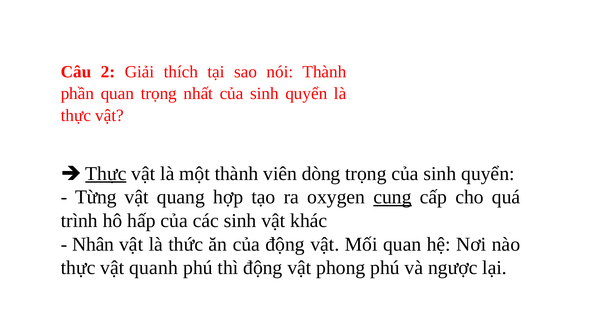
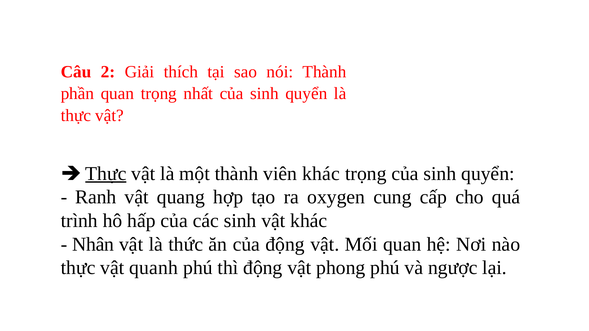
viên dòng: dòng -> khác
Từng: Từng -> Ranh
cung underline: present -> none
